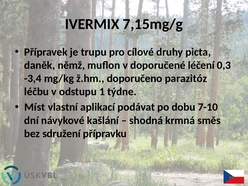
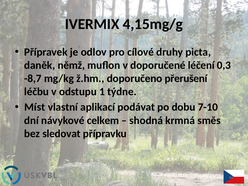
7,15mg/g: 7,15mg/g -> 4,15mg/g
trupu: trupu -> odlov
-3,4: -3,4 -> -8,7
parazitóz: parazitóz -> přerušení
kašlání: kašlání -> celkem
sdružení: sdružení -> sledovat
